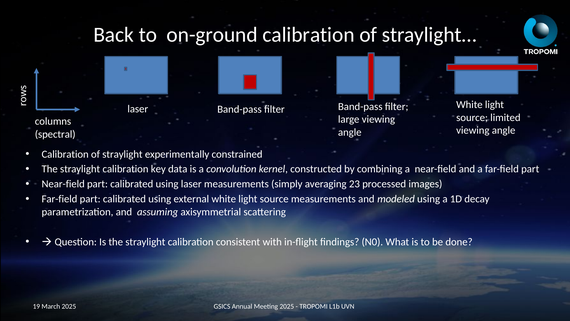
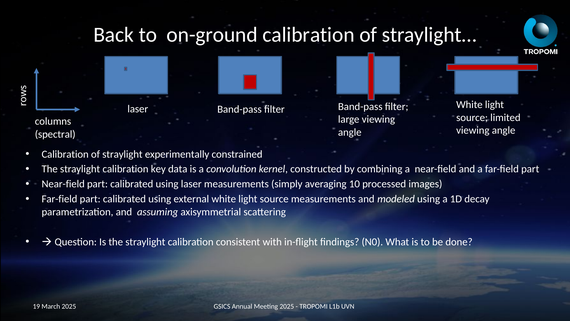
23: 23 -> 10
